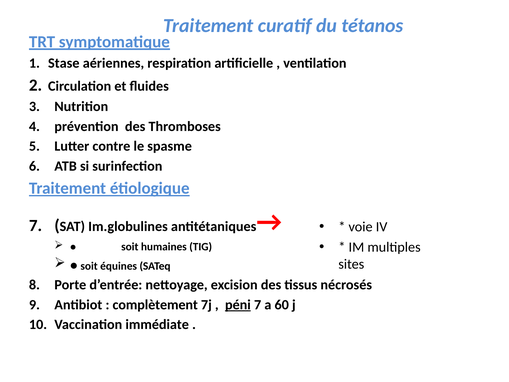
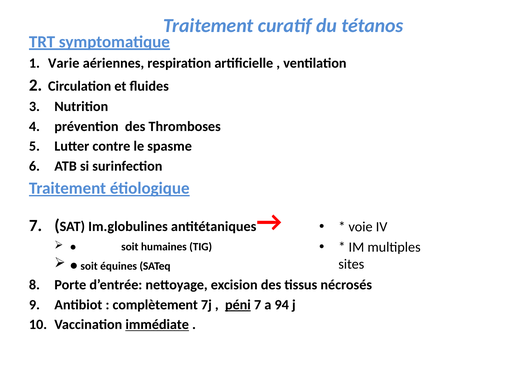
Stase: Stase -> Varie
60: 60 -> 94
immédiate underline: none -> present
